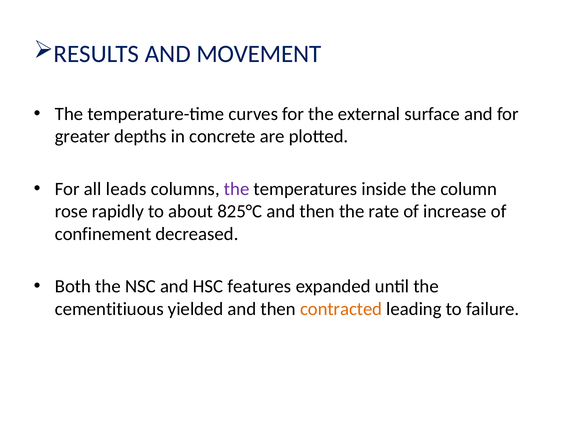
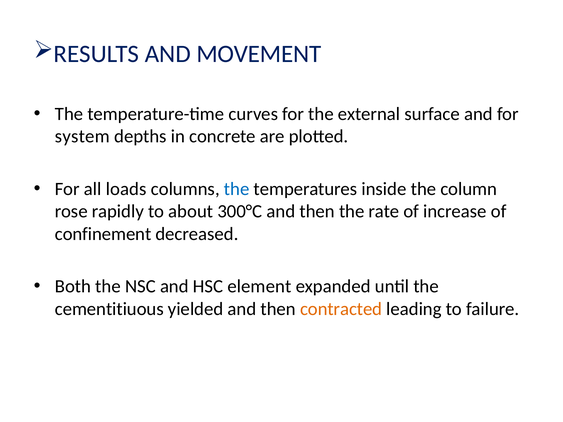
greater: greater -> system
leads: leads -> loads
the at (237, 189) colour: purple -> blue
825°C: 825°C -> 300°C
features: features -> element
